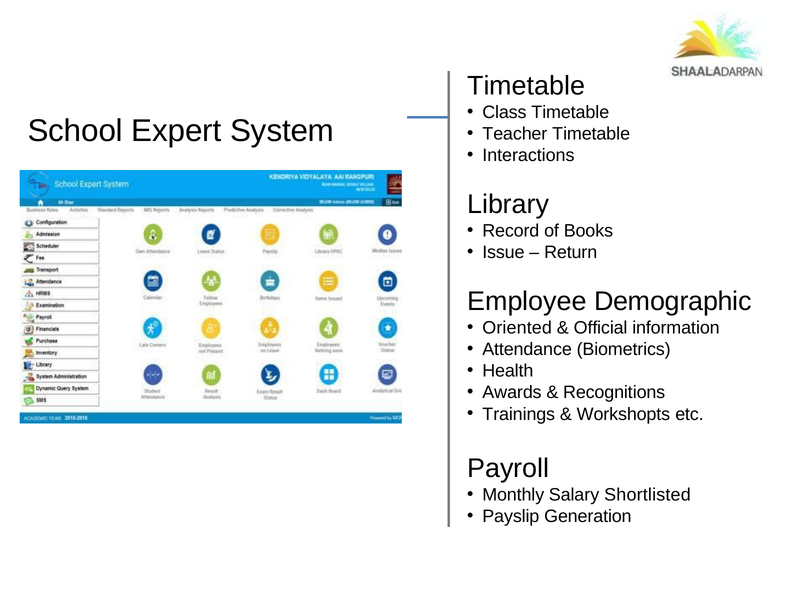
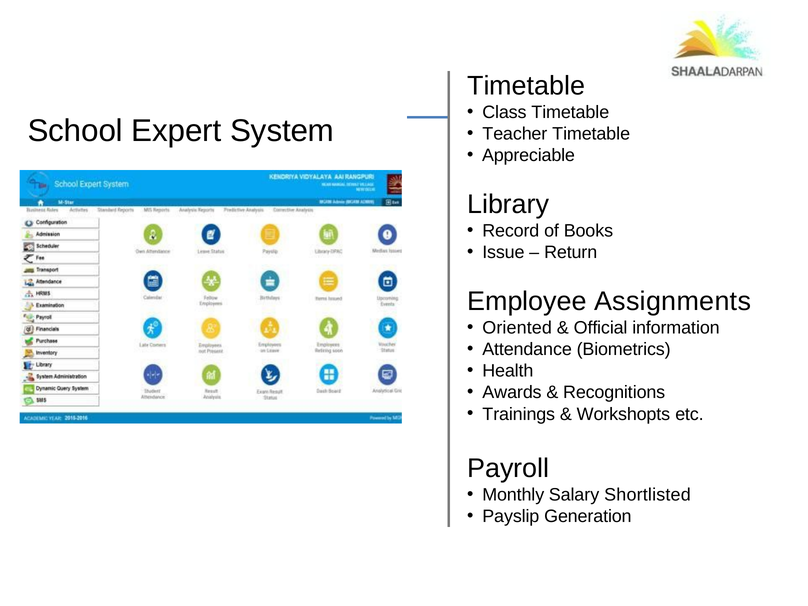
Interactions: Interactions -> Appreciable
Demographic: Demographic -> Assignments
